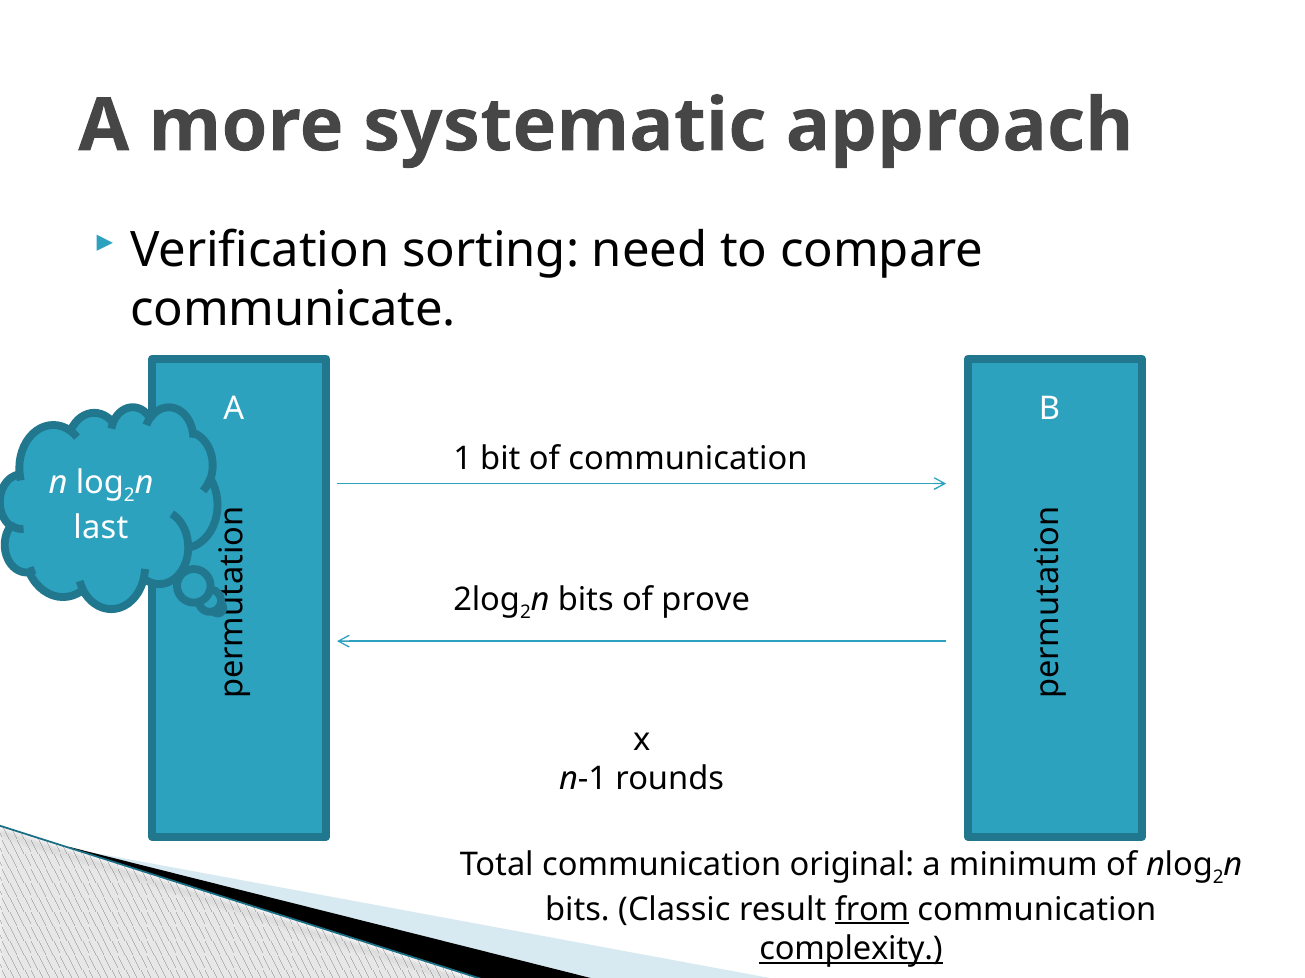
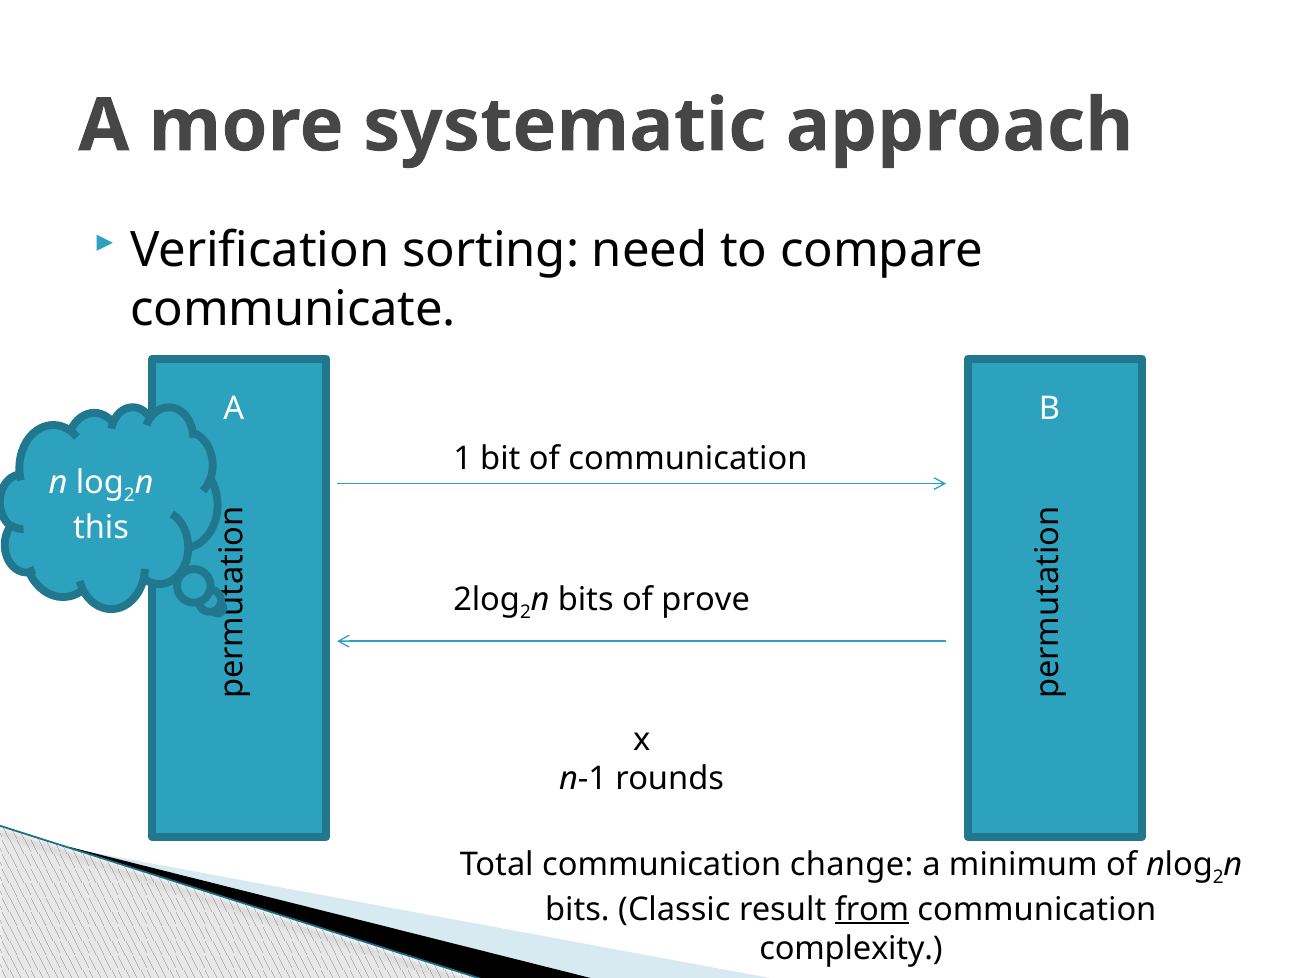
last: last -> this
original: original -> change
complexity underline: present -> none
